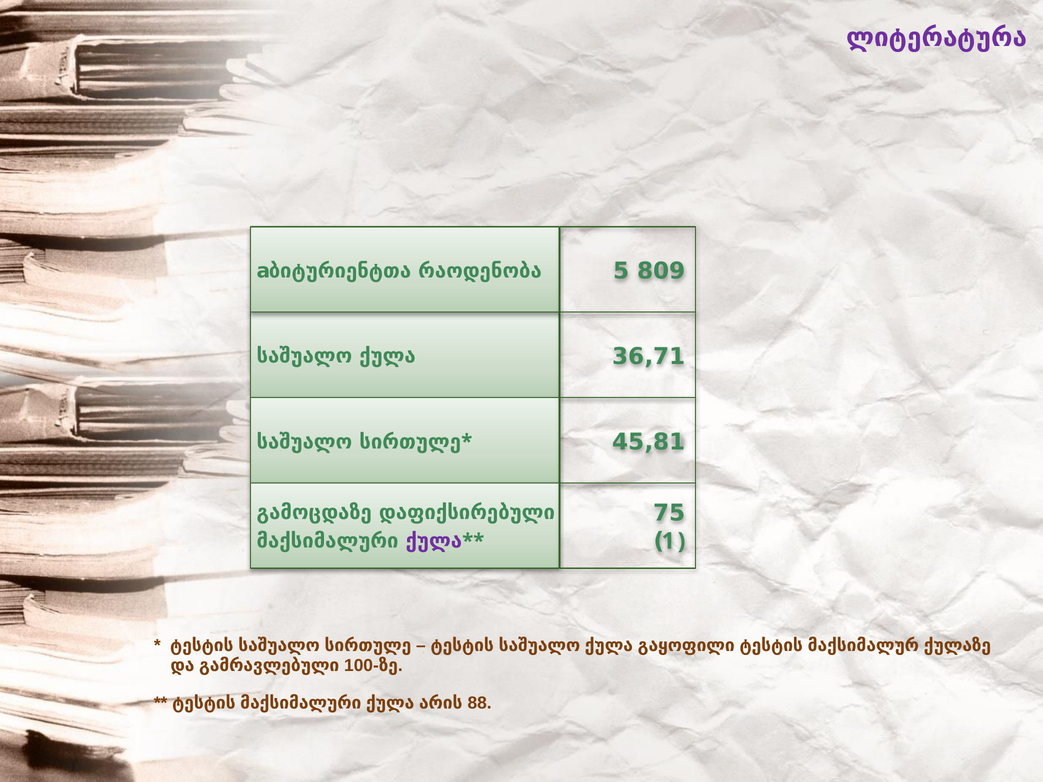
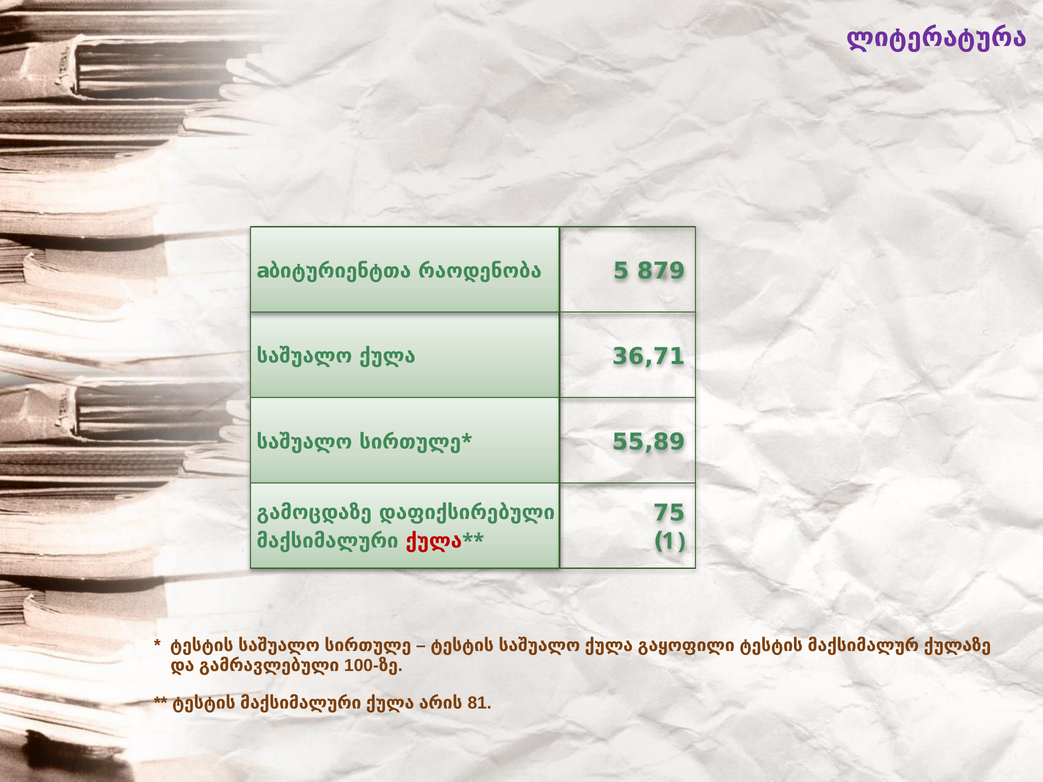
809: 809 -> 879
45,81: 45,81 -> 55,89
ქულა at (434, 541) colour: purple -> red
88: 88 -> 81
